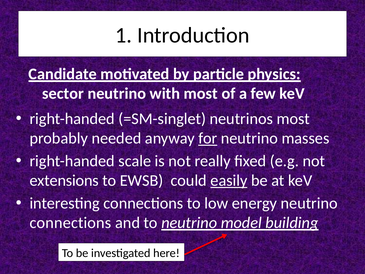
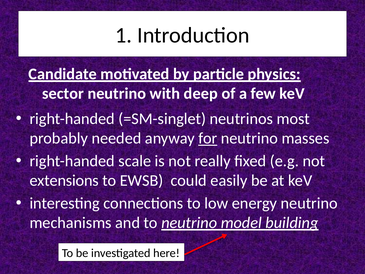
with most: most -> deep
easily underline: present -> none
connections at (70, 223): connections -> mechanisms
